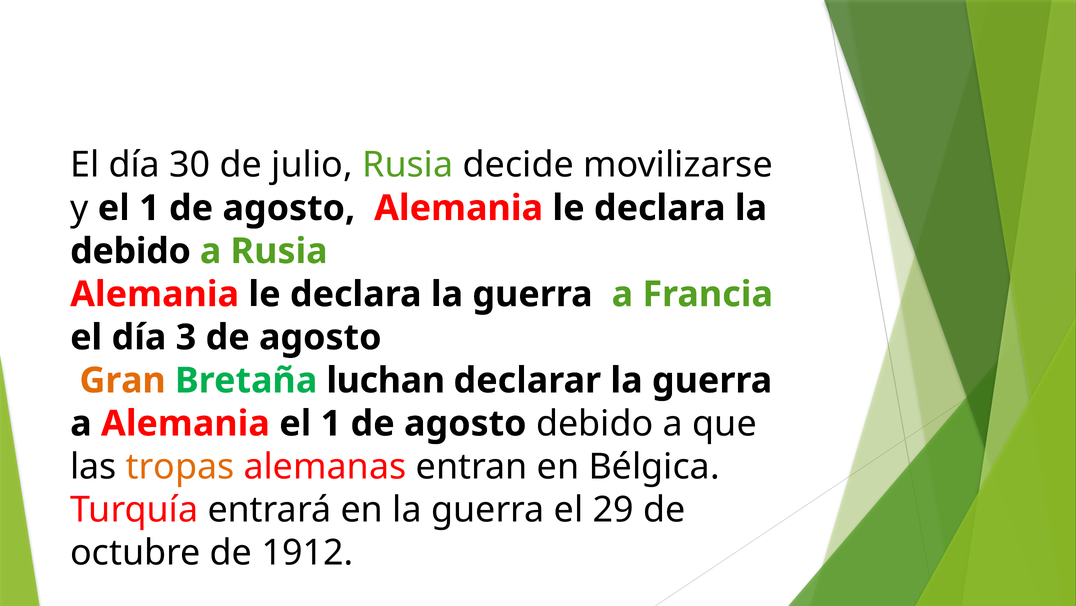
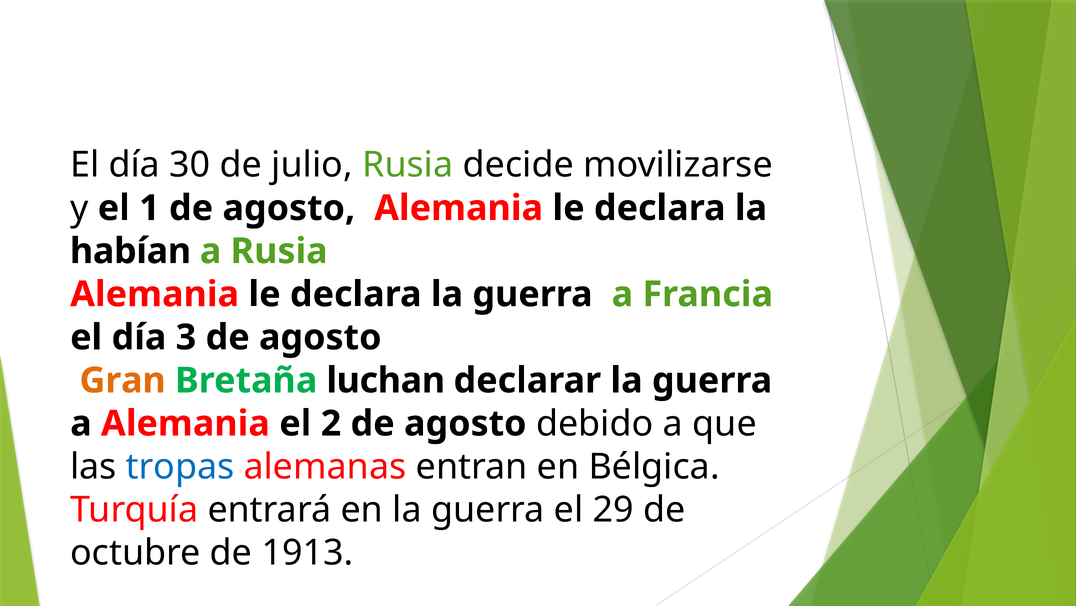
debido at (131, 251): debido -> habían
Alemania el 1: 1 -> 2
tropas colour: orange -> blue
1912: 1912 -> 1913
